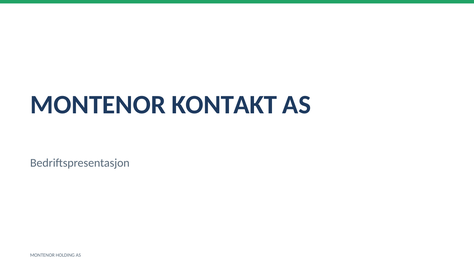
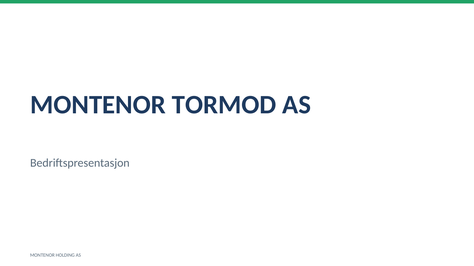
KONTAKT: KONTAKT -> TORMOD
